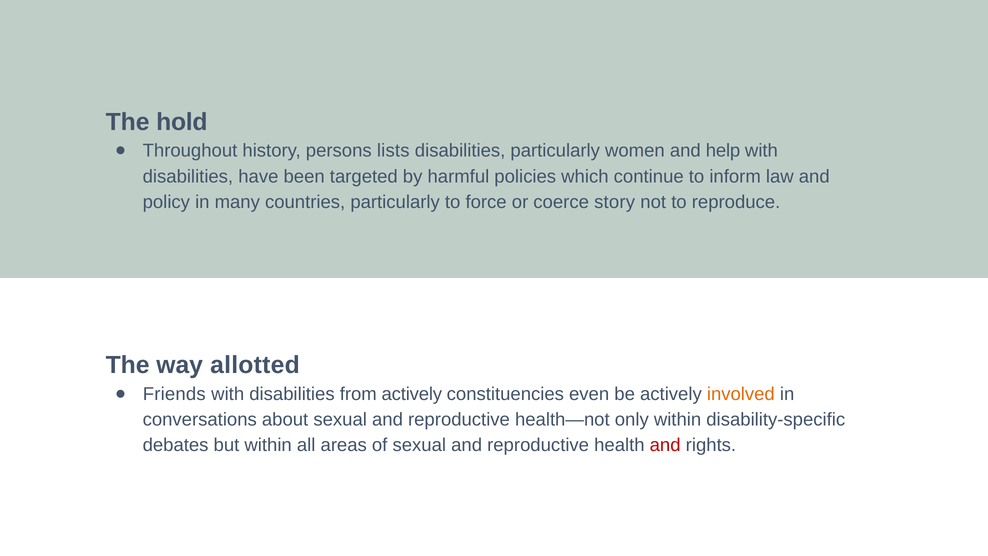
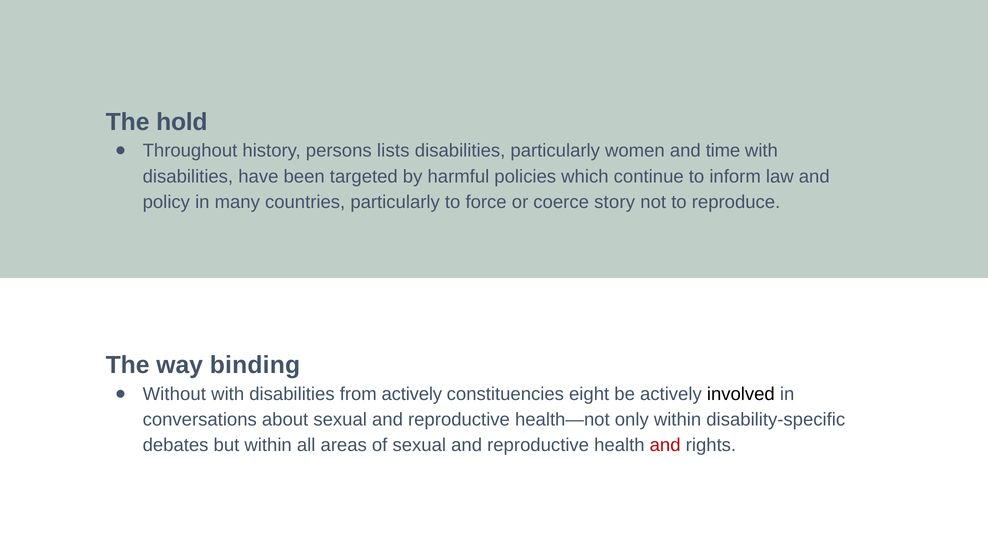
help: help -> time
allotted: allotted -> binding
Friends: Friends -> Without
even: even -> eight
involved colour: orange -> black
